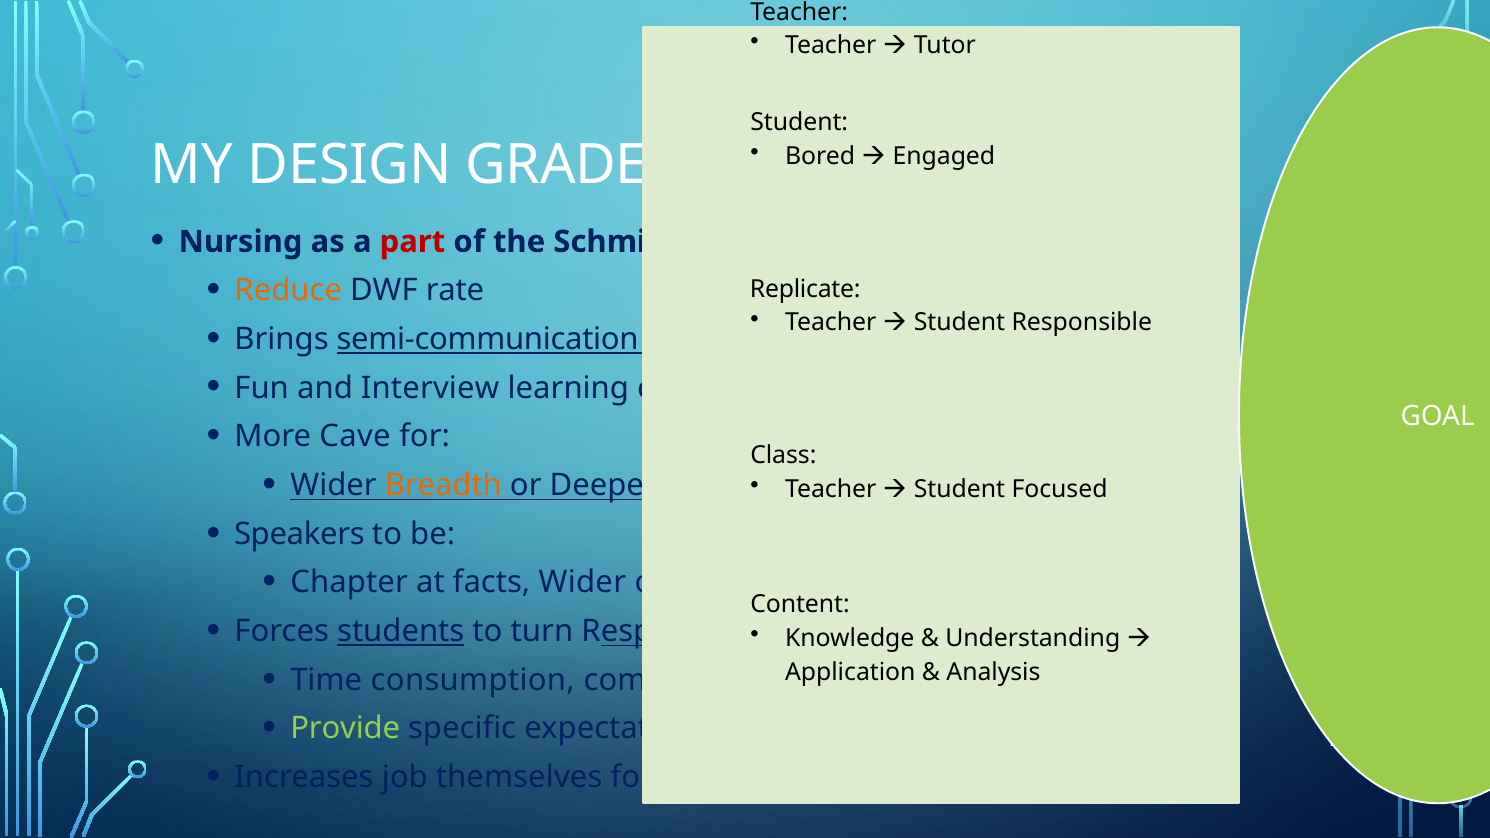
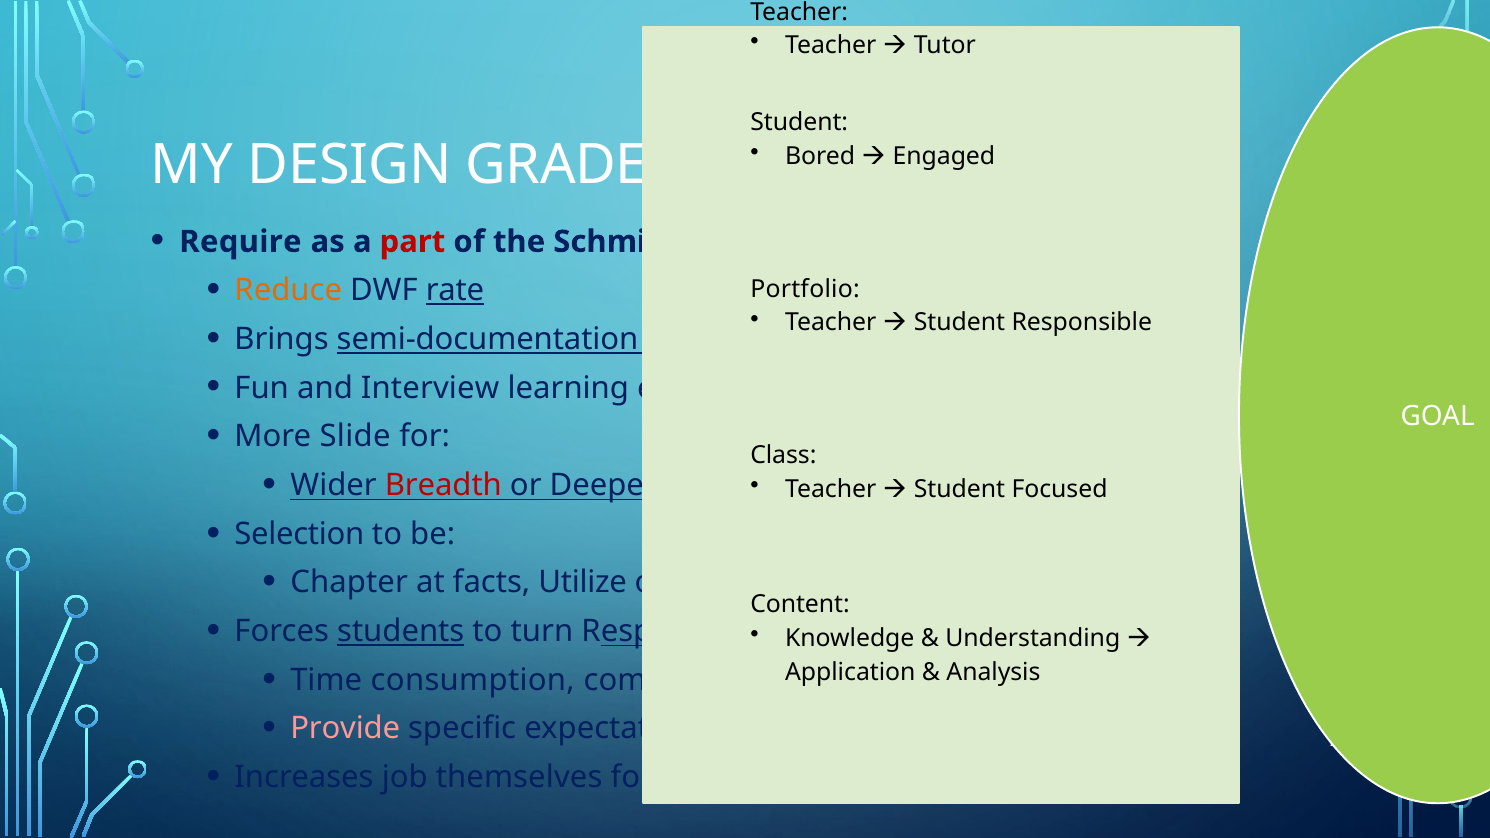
Nursing: Nursing -> Require
rate underline: none -> present
Replicate: Replicate -> Portfolio
semi-communication: semi-communication -> semi-documentation
Cave: Cave -> Slide
Breadth colour: orange -> red
Speakers: Speakers -> Selection
facts Wider: Wider -> Utilize
Provide colour: light green -> pink
